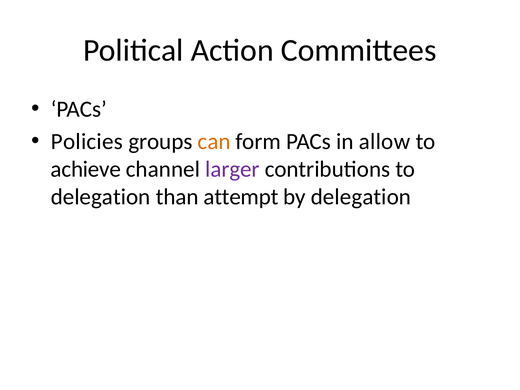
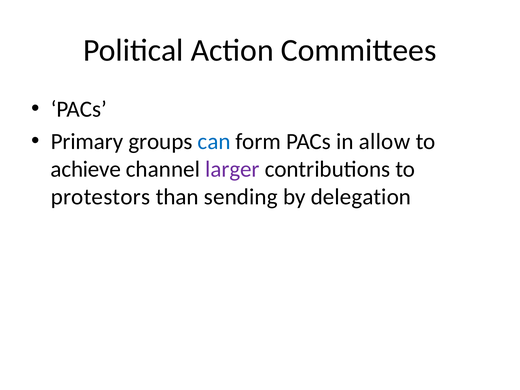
Policies: Policies -> Primary
can colour: orange -> blue
delegation at (101, 197): delegation -> protestors
attempt: attempt -> sending
